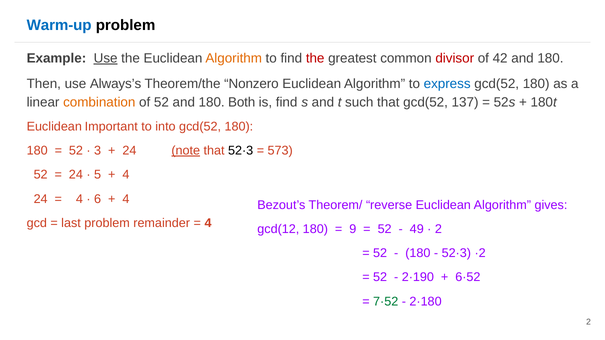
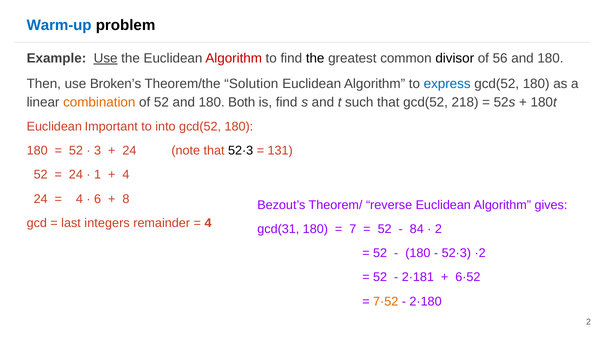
Algorithm at (234, 58) colour: orange -> red
the at (315, 58) colour: red -> black
divisor colour: red -> black
42: 42 -> 56
Always’s: Always’s -> Broken’s
Nonzero: Nonzero -> Solution
137: 137 -> 218
note underline: present -> none
573: 573 -> 131
5: 5 -> 1
4 at (126, 199): 4 -> 8
last problem: problem -> integers
gcd(12: gcd(12 -> gcd(31
9: 9 -> 7
49: 49 -> 84
2·190: 2·190 -> 2·181
7·52 colour: green -> orange
